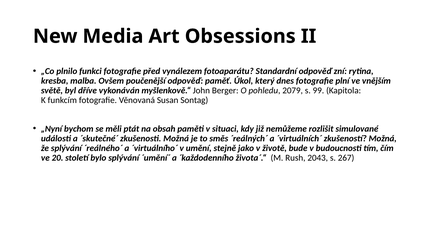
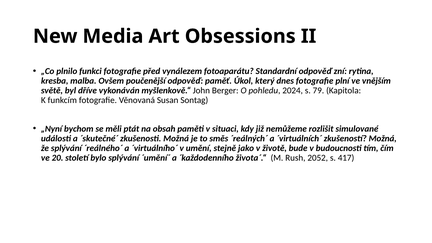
2079: 2079 -> 2024
99: 99 -> 79
2043: 2043 -> 2052
267: 267 -> 417
